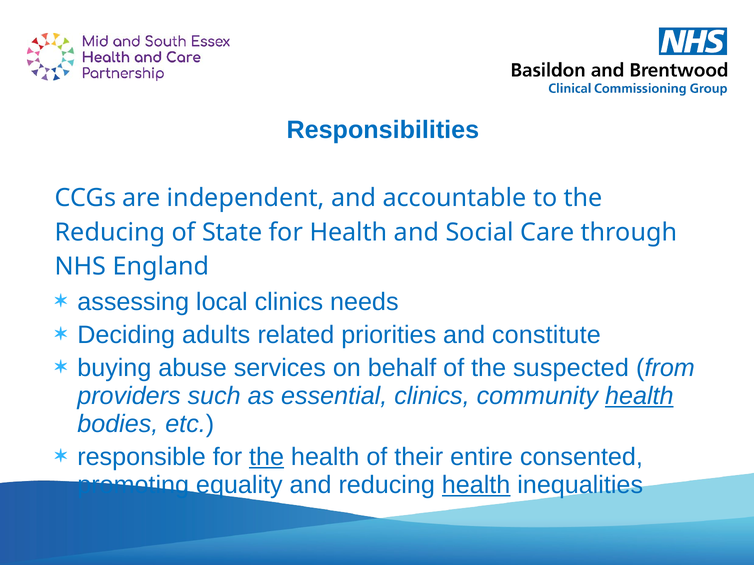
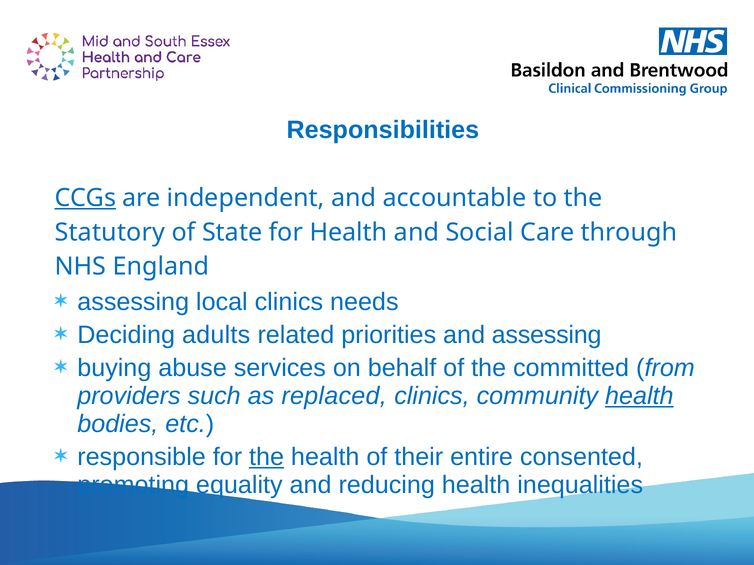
CCGs underline: none -> present
Reducing at (110, 233): Reducing -> Statutory
and constitute: constitute -> assessing
suspected: suspected -> committed
essential: essential -> replaced
health at (476, 485) underline: present -> none
